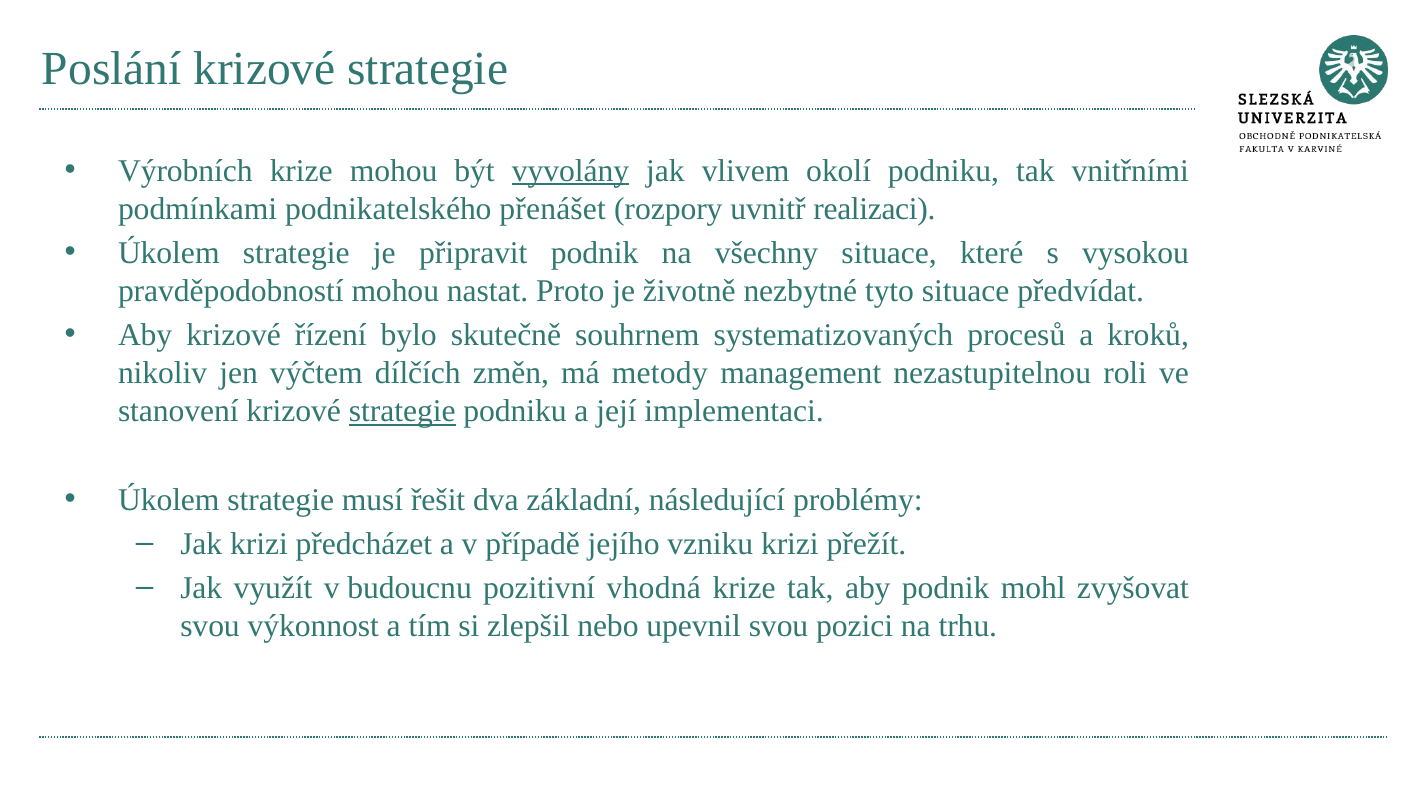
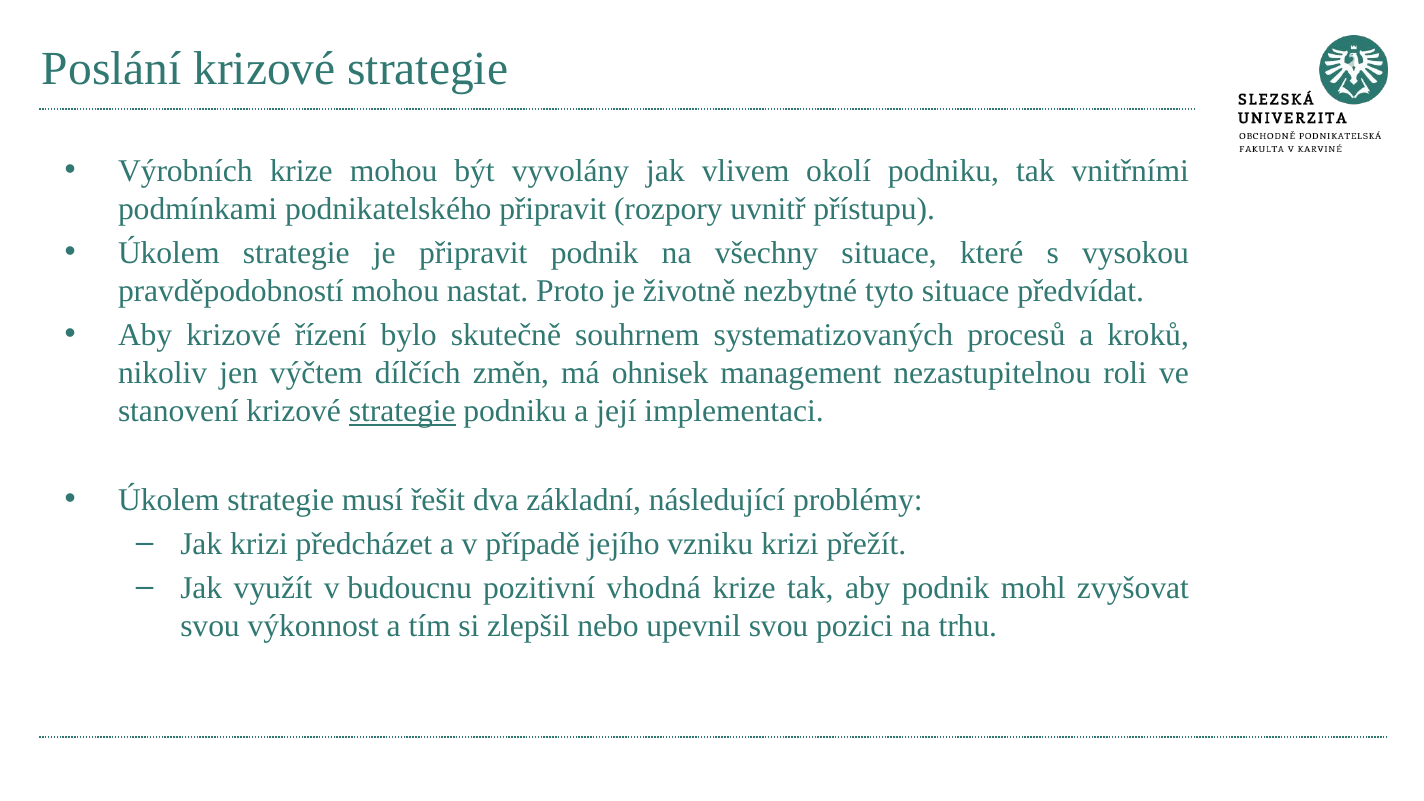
vyvolány underline: present -> none
podnikatelského přenášet: přenášet -> připravit
realizaci: realizaci -> přístupu
metody: metody -> ohnisek
